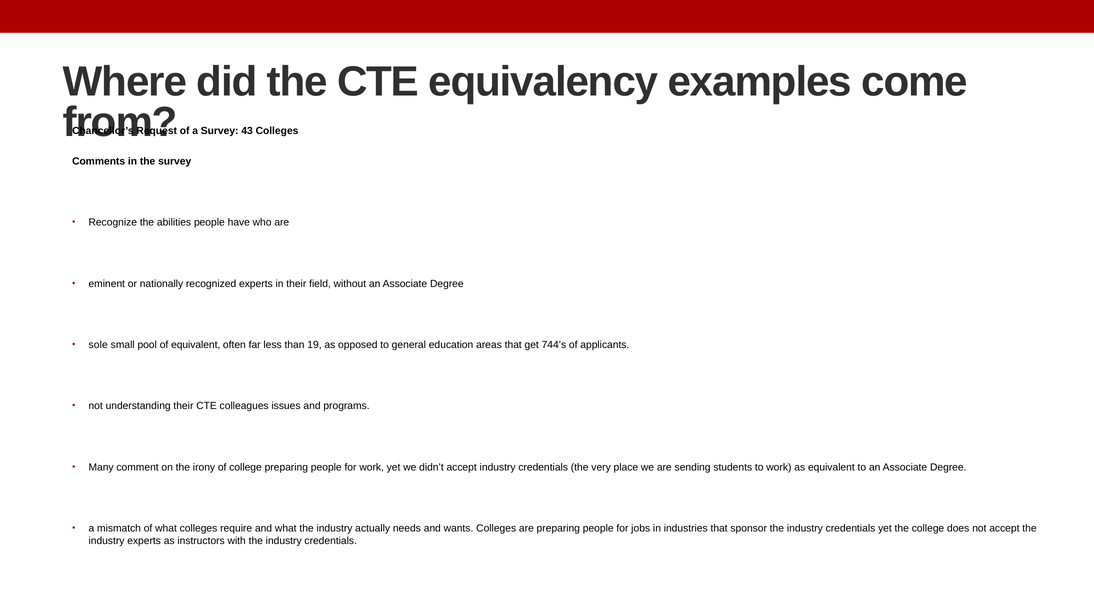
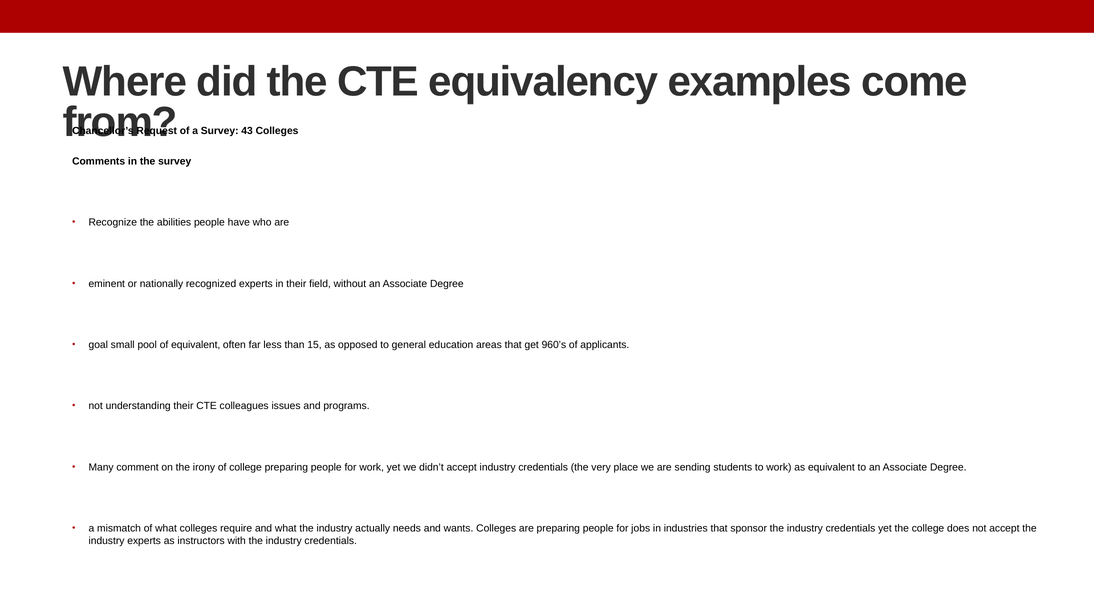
sole: sole -> goal
19: 19 -> 15
744’s: 744’s -> 960’s
